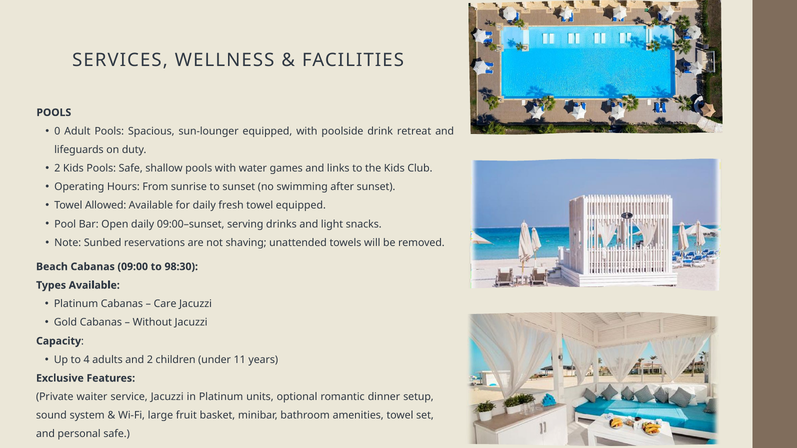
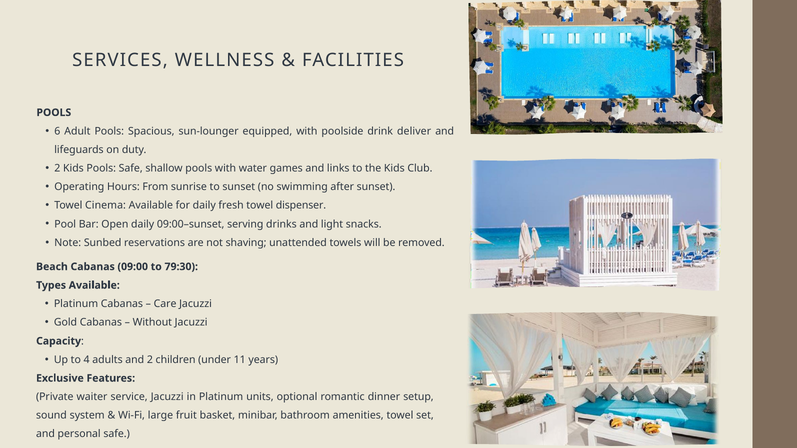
0: 0 -> 6
retreat: retreat -> deliver
Allowed: Allowed -> Cinema
towel equipped: equipped -> dispenser
98:30: 98:30 -> 79:30
